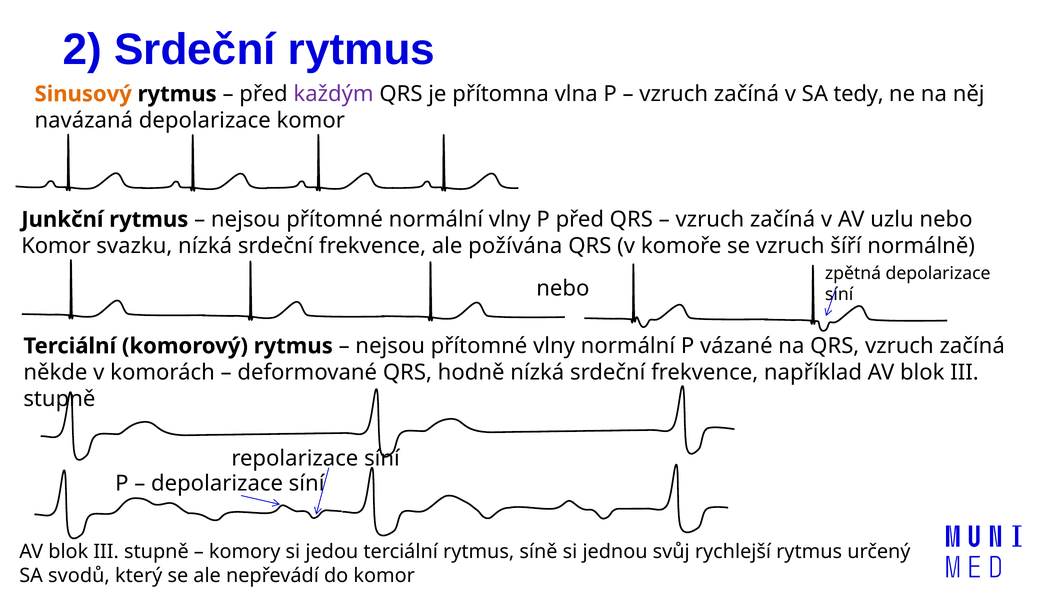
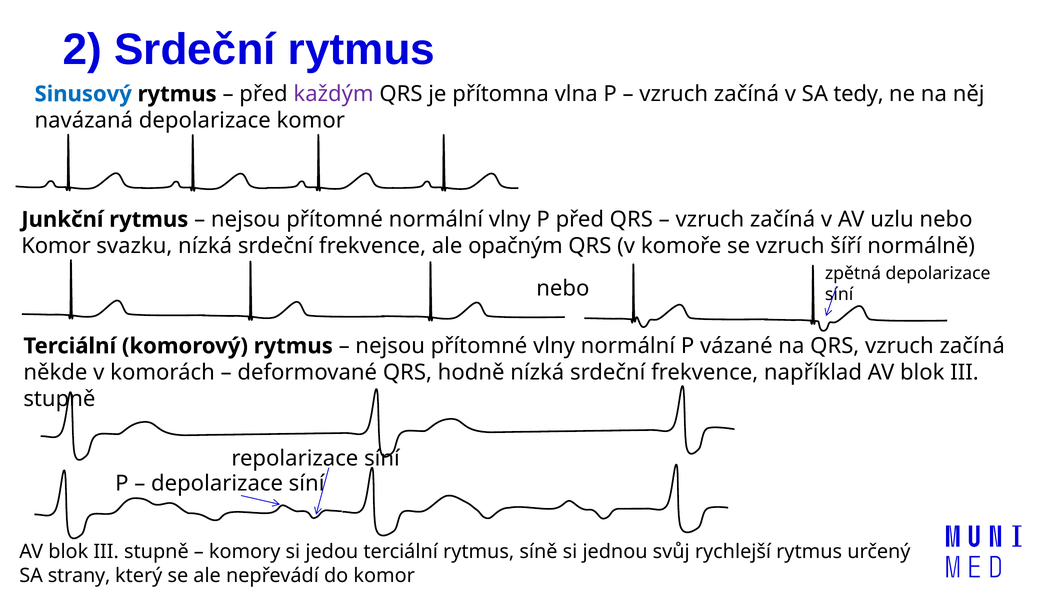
Sinusový colour: orange -> blue
požívána: požívána -> opačným
svodů: svodů -> strany
